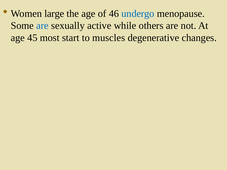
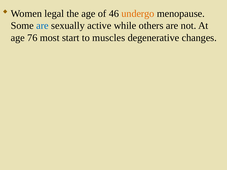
large: large -> legal
undergo colour: blue -> orange
45: 45 -> 76
